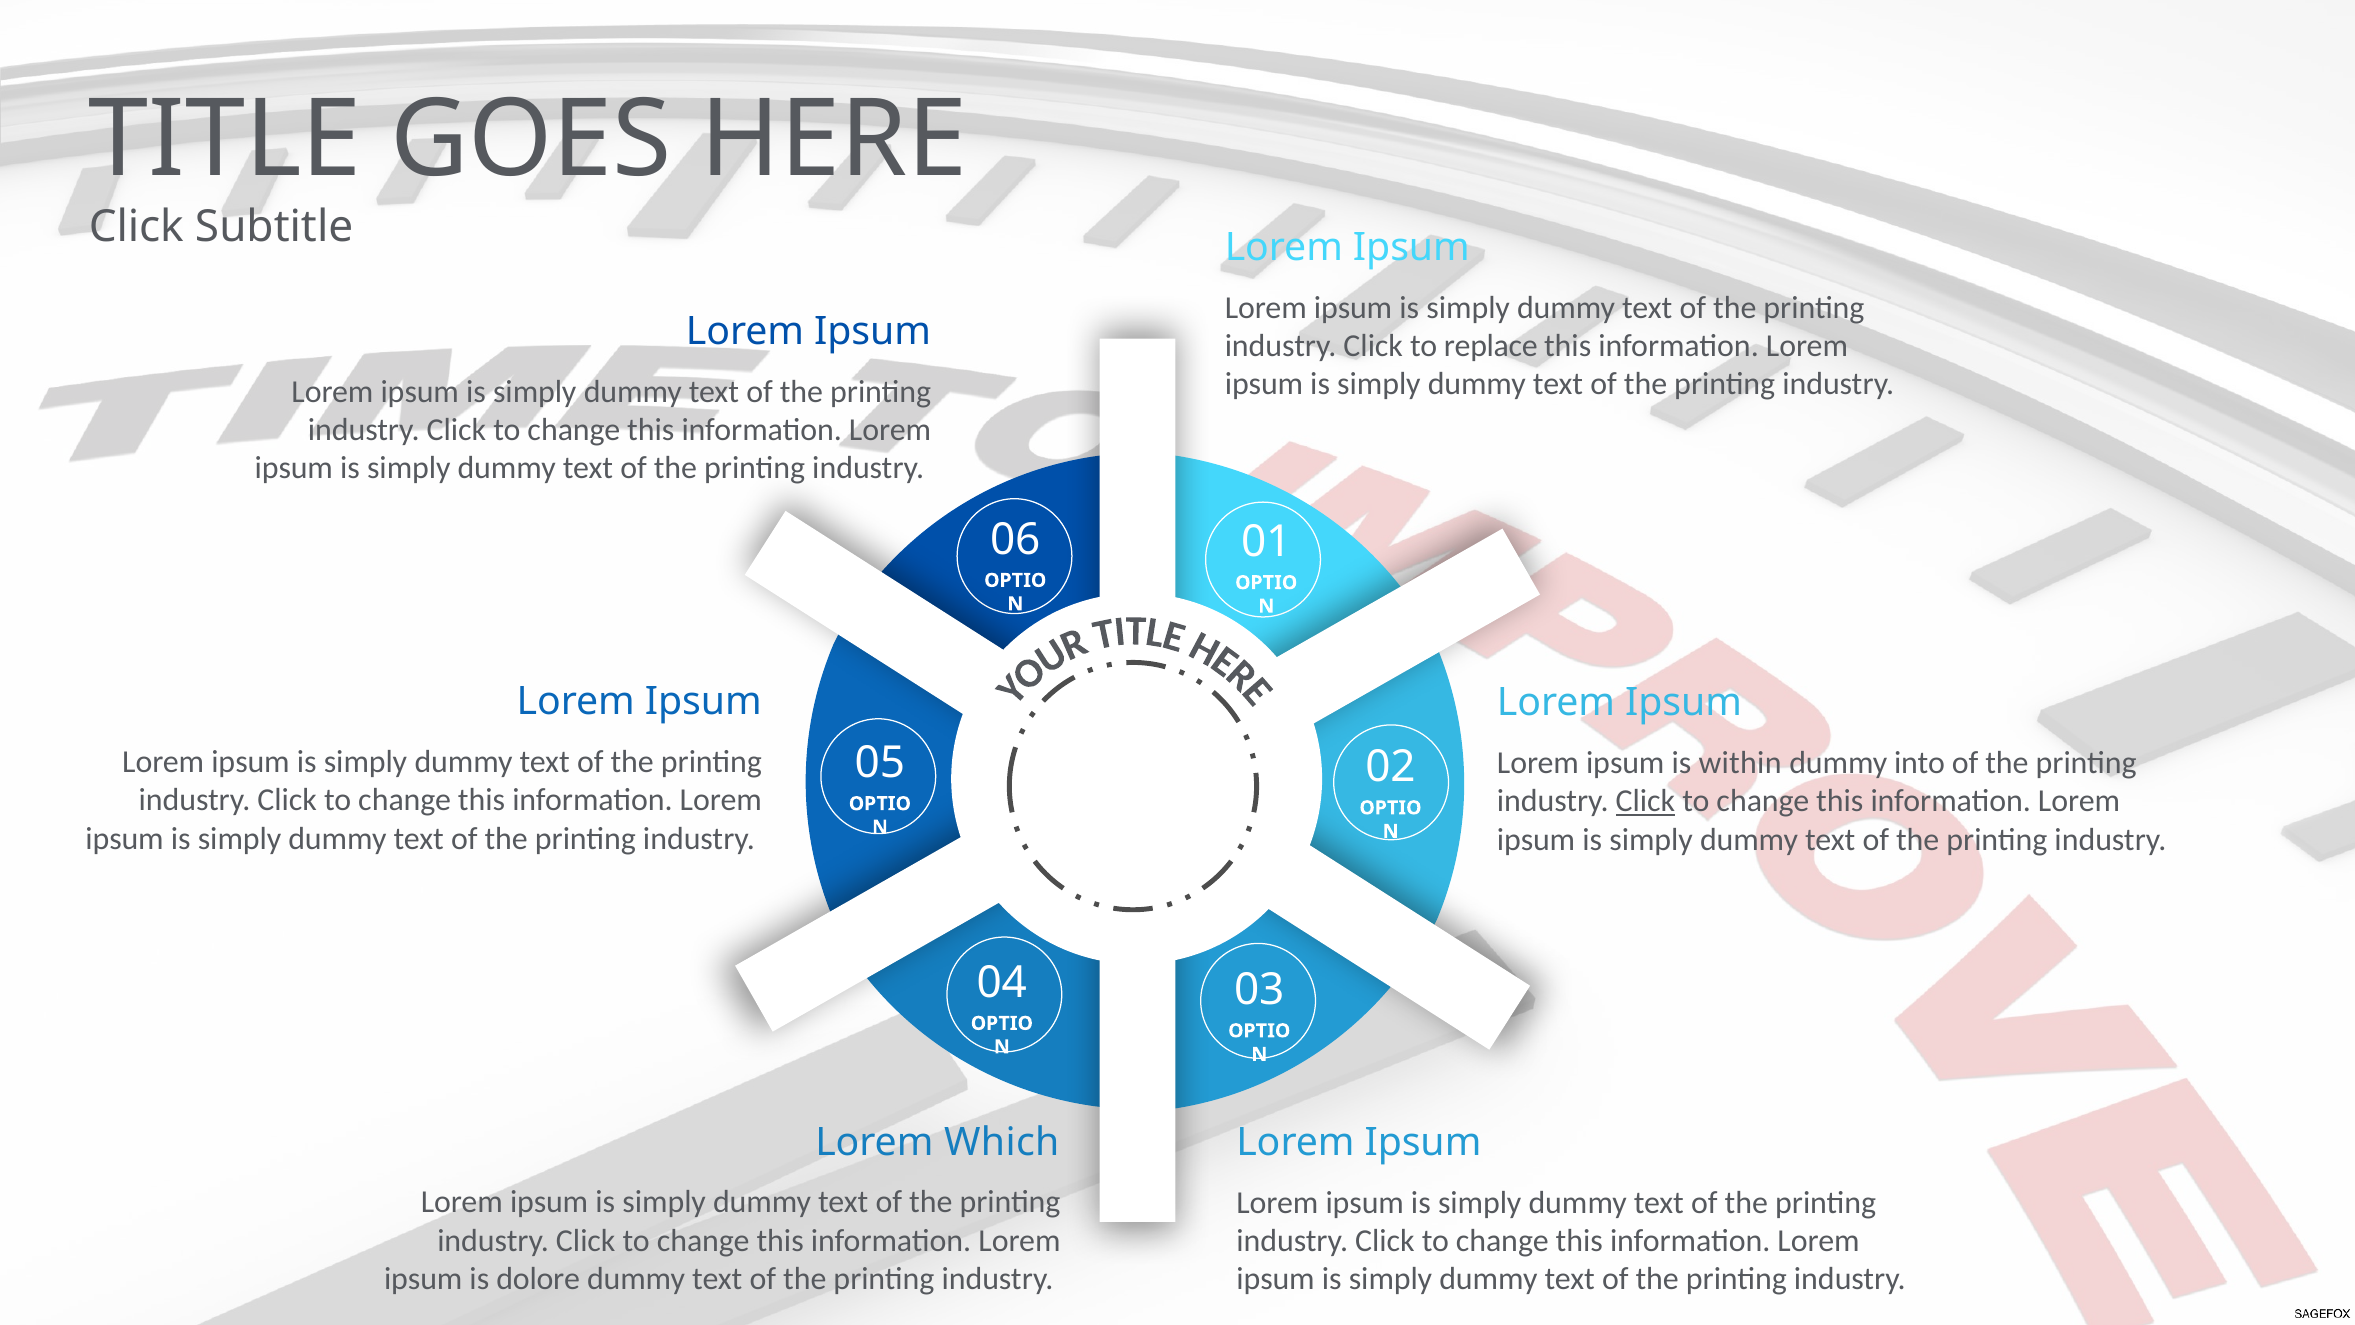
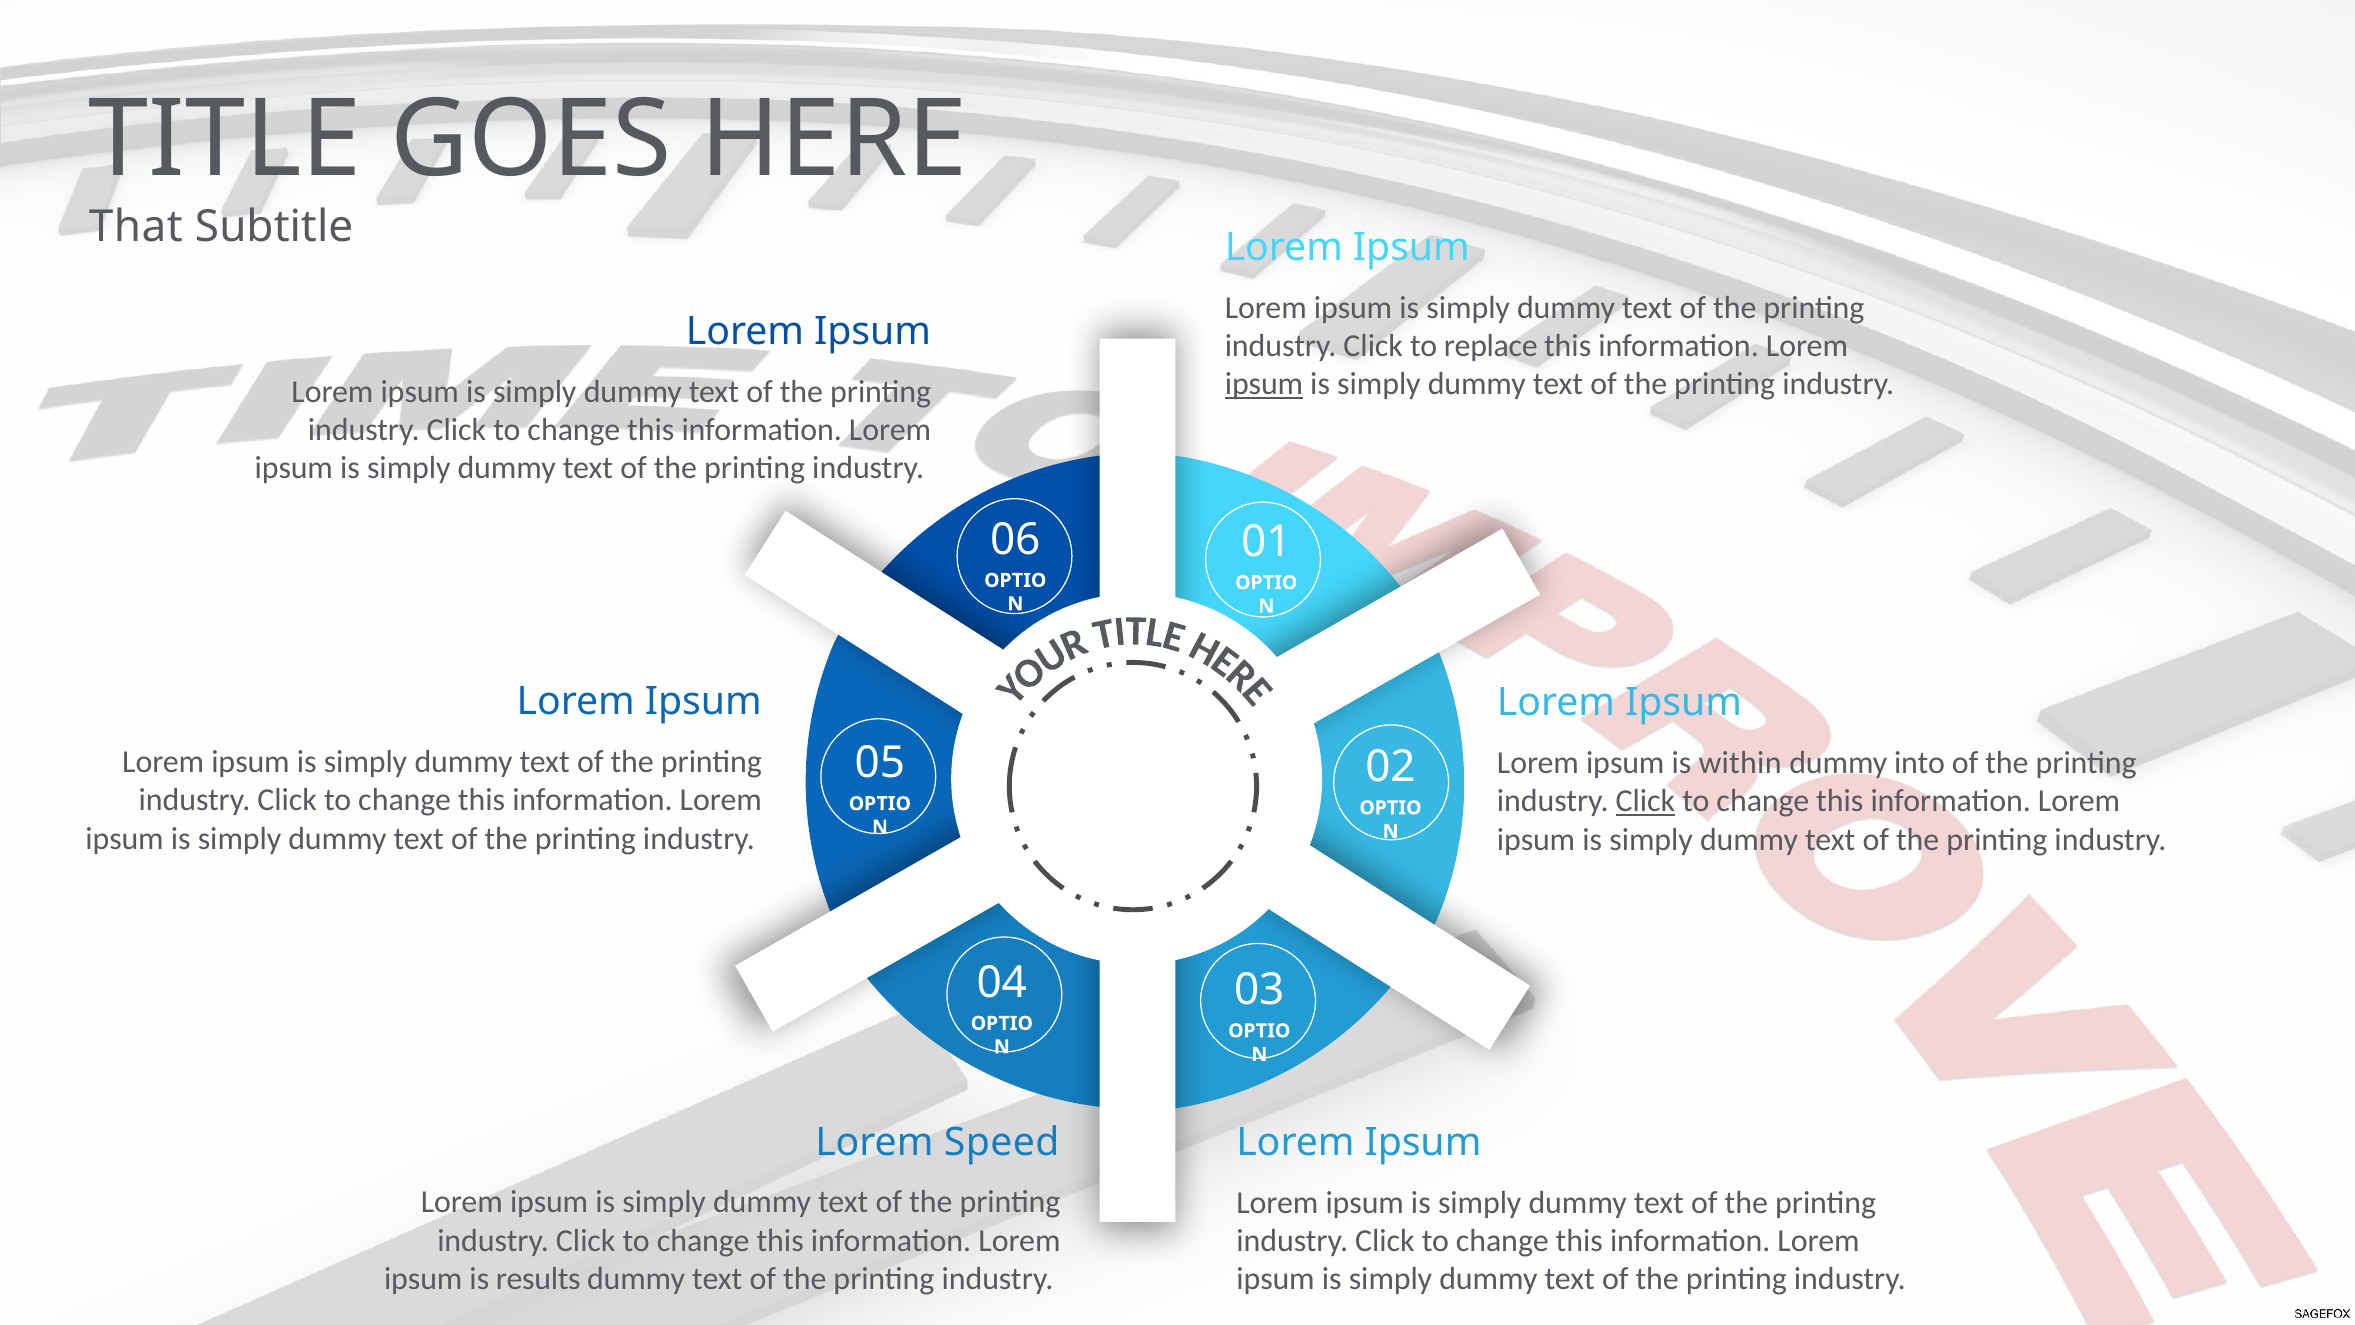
Click at (136, 227): Click -> That
ipsum at (1264, 384) underline: none -> present
Which: Which -> Speed
dolore: dolore -> results
